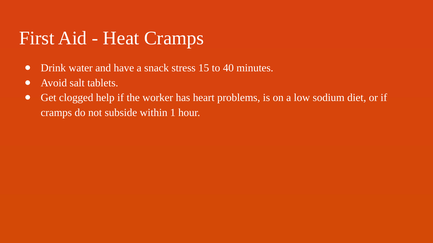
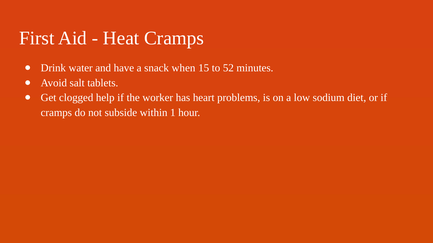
stress: stress -> when
40: 40 -> 52
